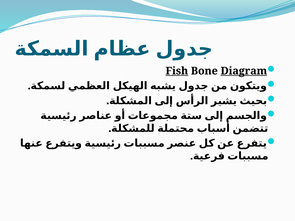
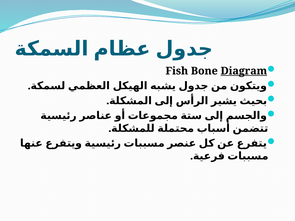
Fish underline: present -> none
